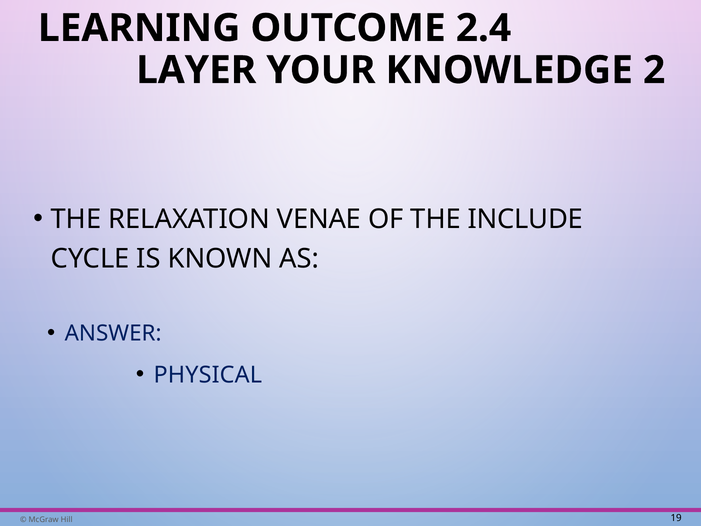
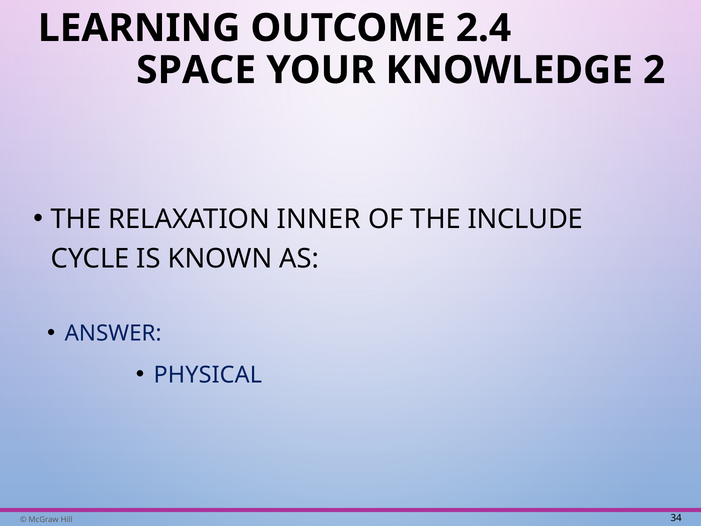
LAYER: LAYER -> SPACE
VENAE: VENAE -> INNER
19: 19 -> 34
